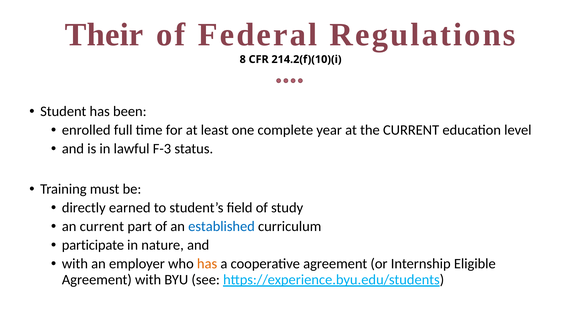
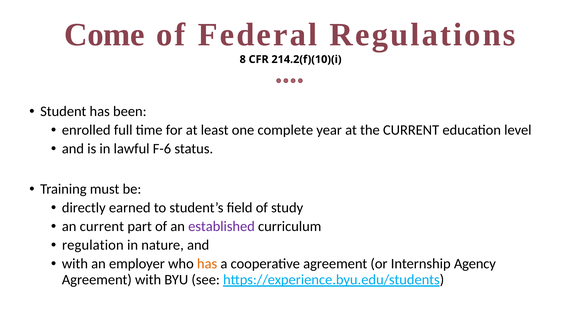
Their: Their -> Come
F-3: F-3 -> F-6
established colour: blue -> purple
participate: participate -> regulation
Eligible: Eligible -> Agency
